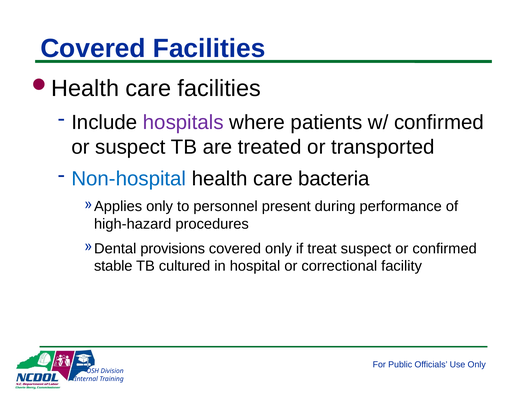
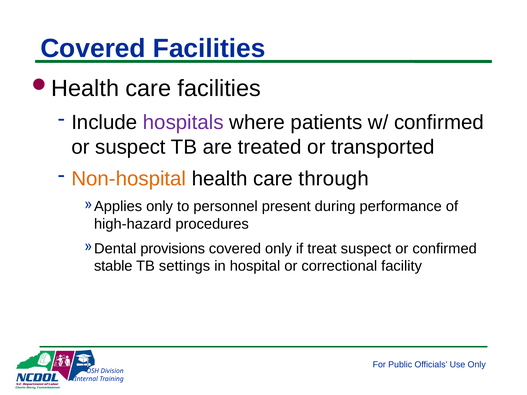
Non-hospital colour: blue -> orange
bacteria: bacteria -> through
cultured: cultured -> settings
